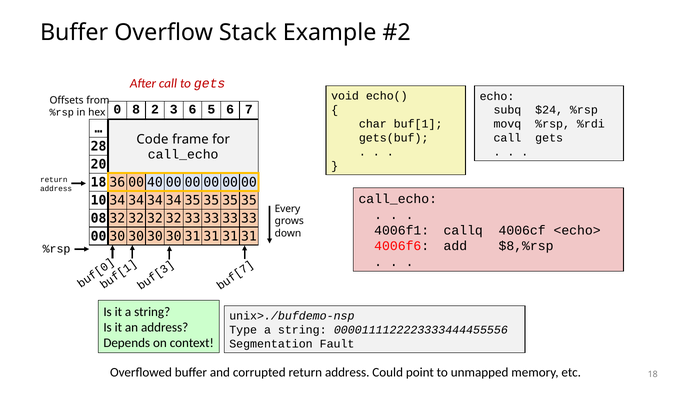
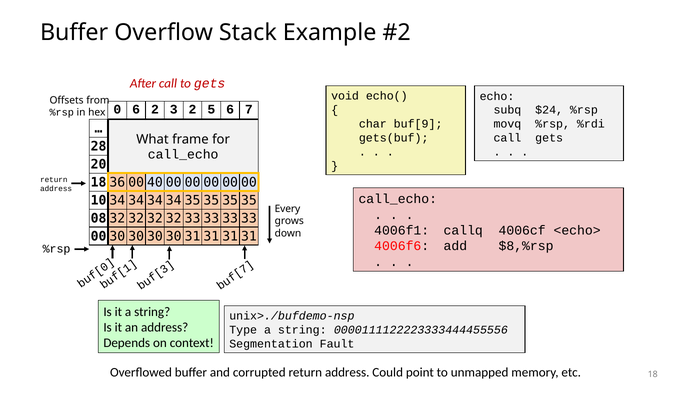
0 8: 8 -> 6
3 6: 6 -> 2
buf[1: buf[1 -> buf[9
Code: Code -> What
